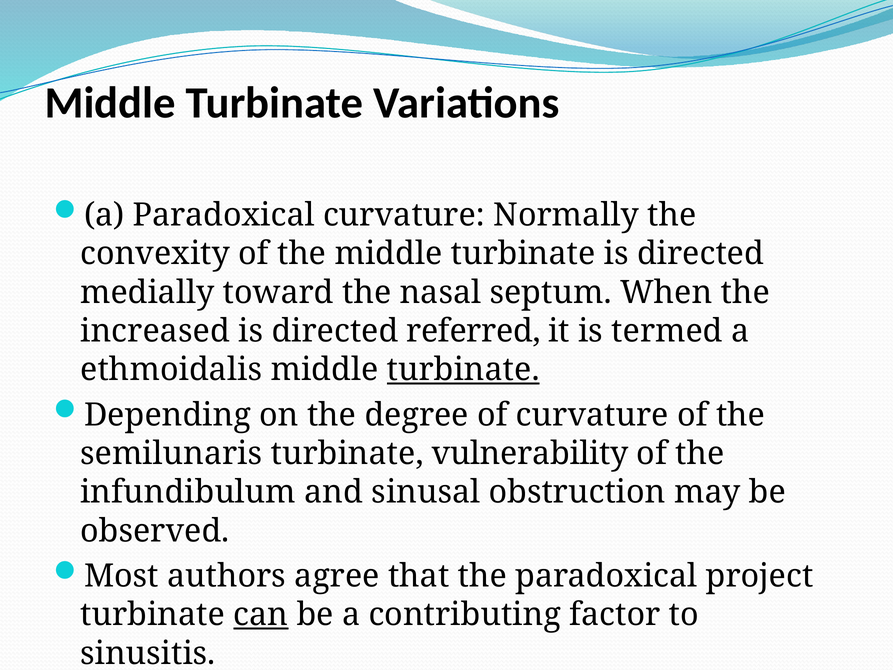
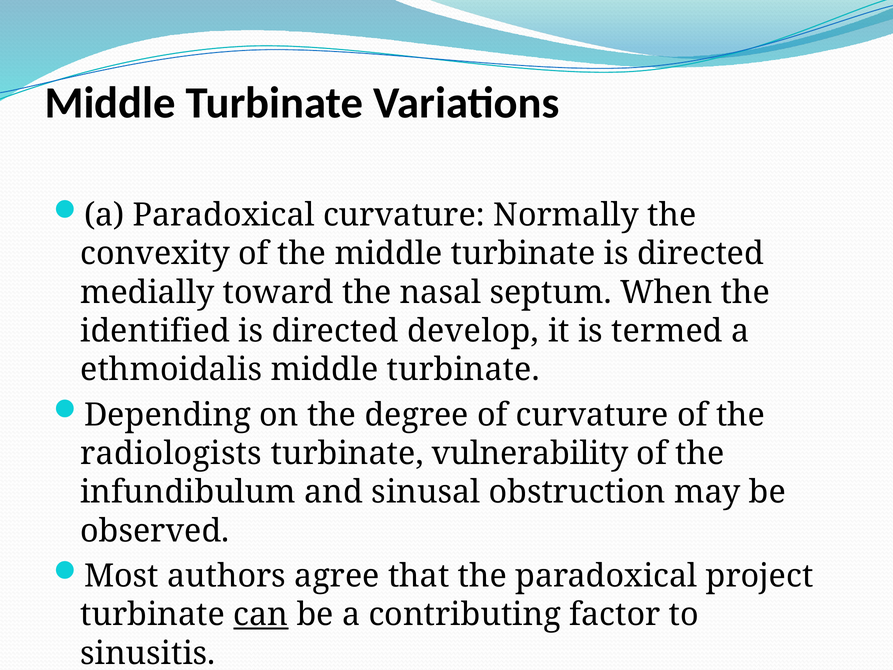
increased: increased -> identified
referred: referred -> develop
turbinate at (463, 370) underline: present -> none
semilunaris: semilunaris -> radiologists
